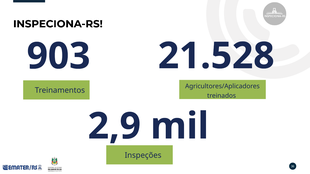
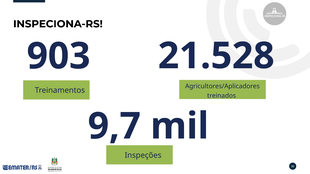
2,9: 2,9 -> 9,7
